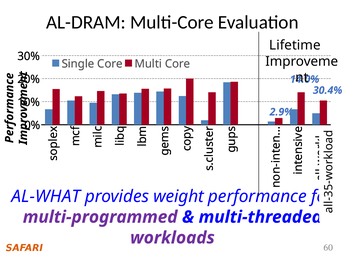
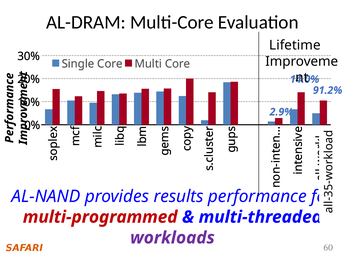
30.4%: 30.4% -> 91.2%
AL-WHAT: AL-WHAT -> AL-NAND
weight: weight -> results
multi-programmed colour: purple -> red
